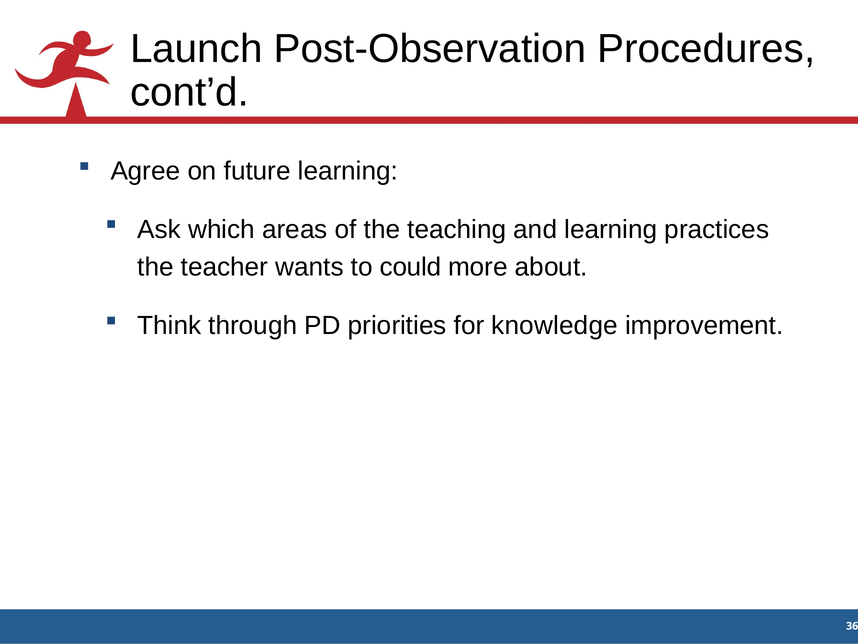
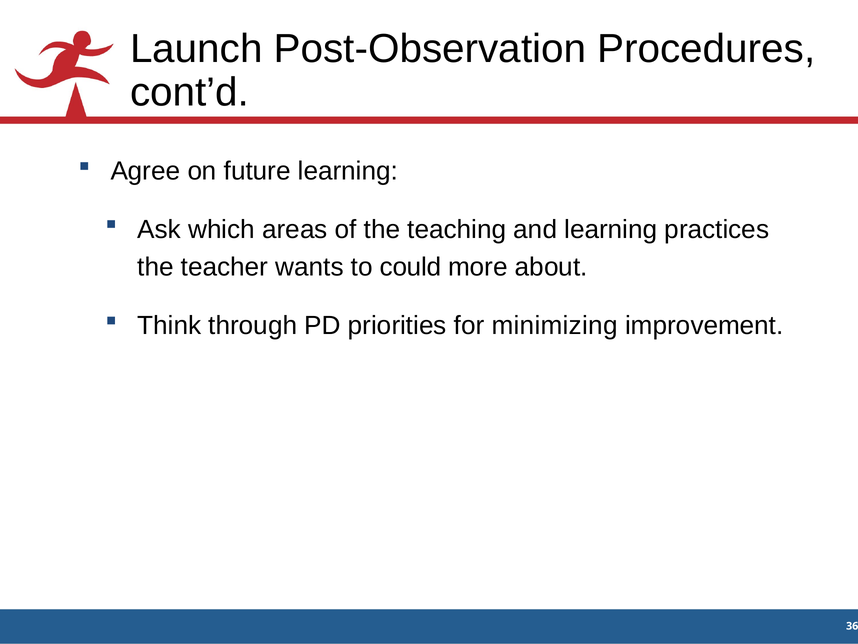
knowledge: knowledge -> minimizing
